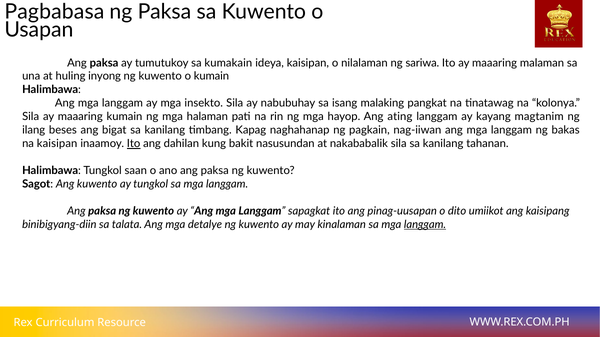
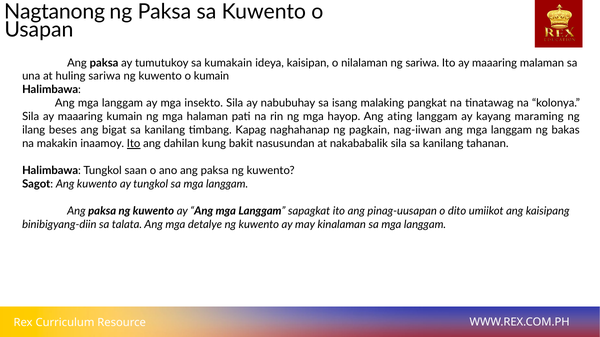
Pagbabasa: Pagbabasa -> Nagtanong
huling inyong: inyong -> sariwa
magtanim: magtanim -> maraming
na kaisipan: kaisipan -> makakin
langgam at (425, 225) underline: present -> none
